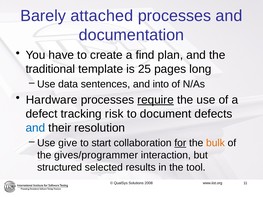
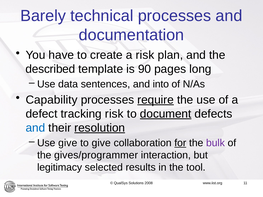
attached: attached -> technical
a find: find -> risk
traditional: traditional -> described
25: 25 -> 90
Hardware: Hardware -> Capability
document underline: none -> present
resolution underline: none -> present
to start: start -> give
bulk colour: orange -> purple
structured: structured -> legitimacy
